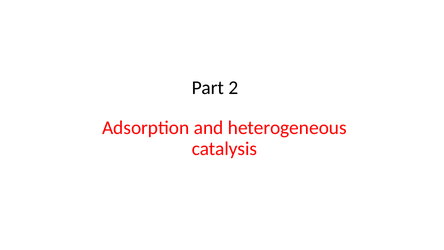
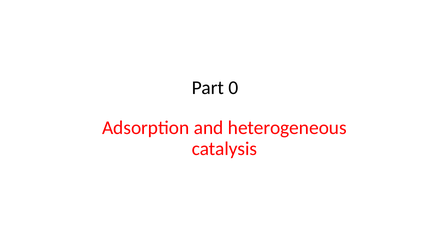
2: 2 -> 0
